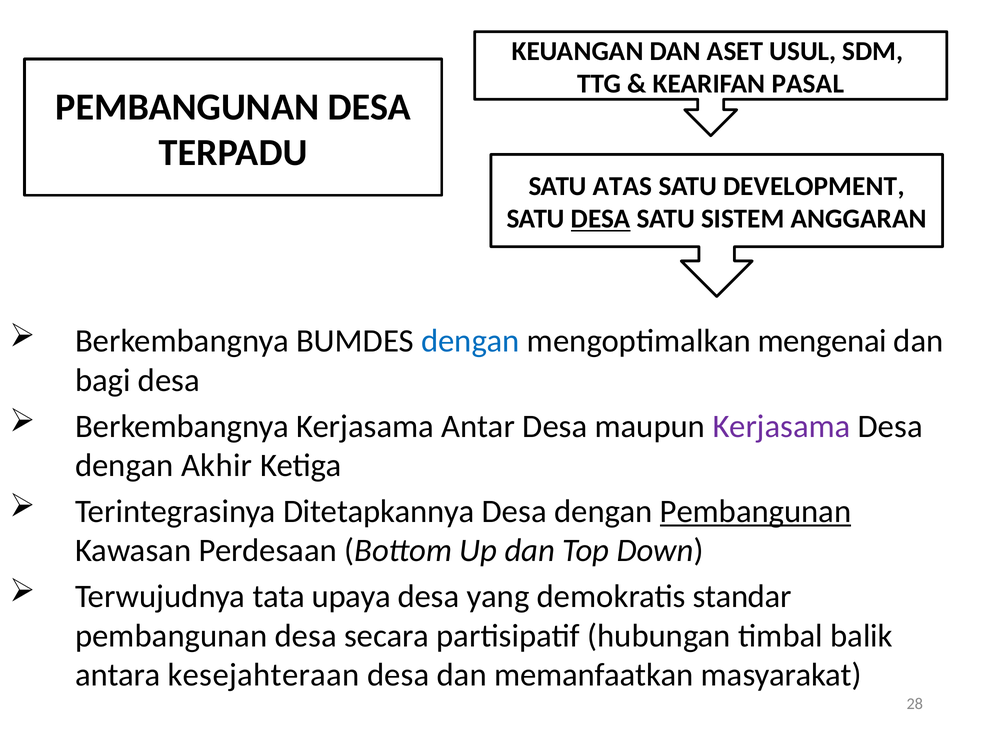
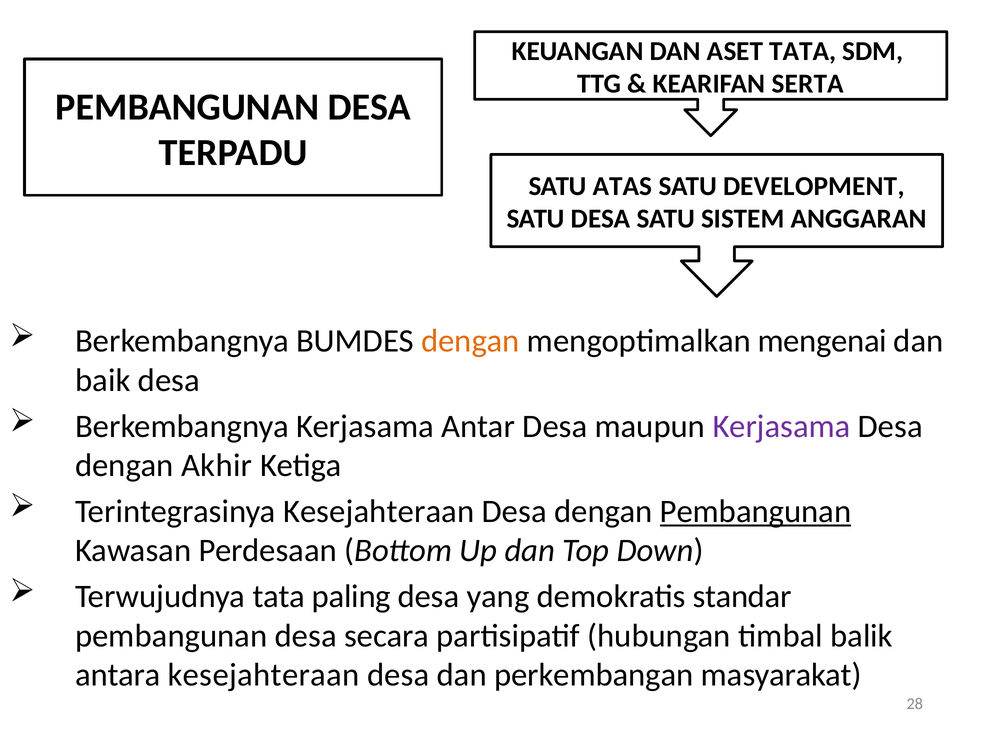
ASET USUL: USUL -> TATA
PASAL: PASAL -> SERTA
DESA at (601, 219) underline: present -> none
dengan at (470, 341) colour: blue -> orange
bagi: bagi -> baik
Terintegrasinya Ditetapkannya: Ditetapkannya -> Kesejahteraan
upaya: upaya -> paling
memanfaatkan: memanfaatkan -> perkembangan
